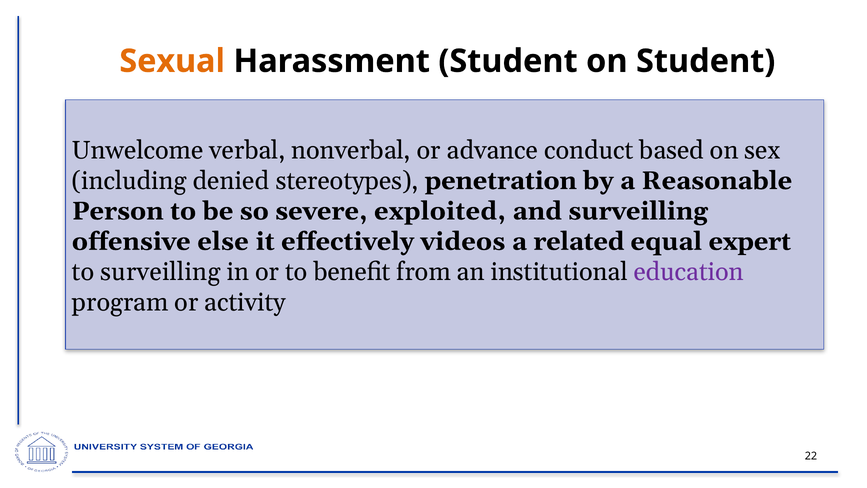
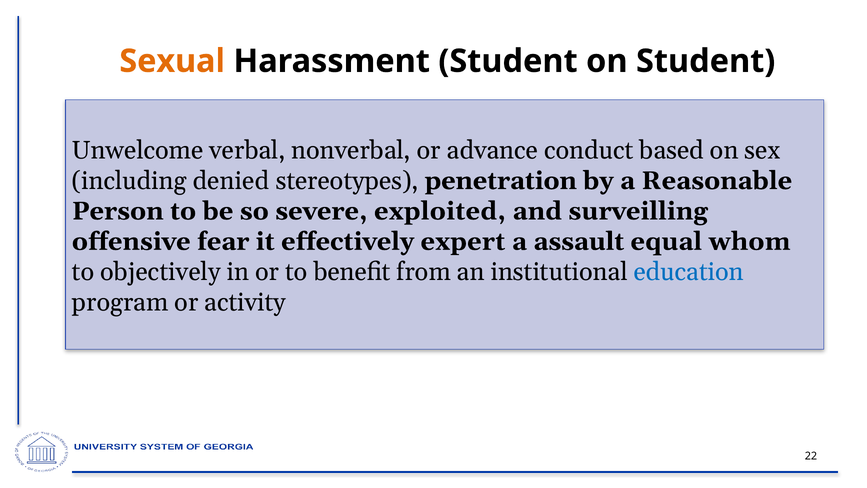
else: else -> fear
videos: videos -> expert
related: related -> assault
expert: expert -> whom
to surveilling: surveilling -> objectively
education colour: purple -> blue
